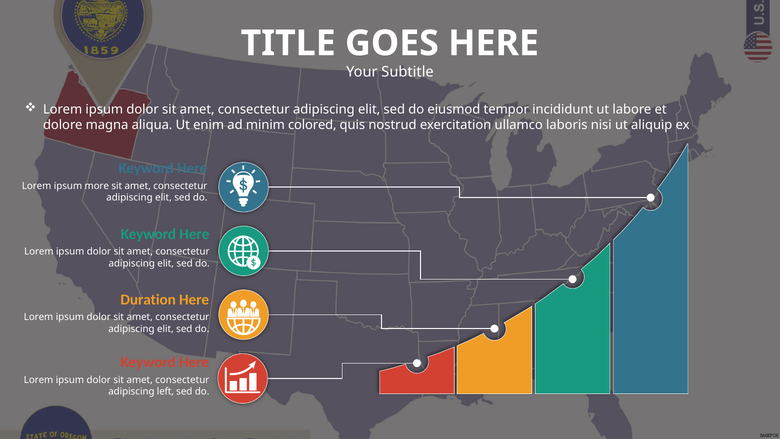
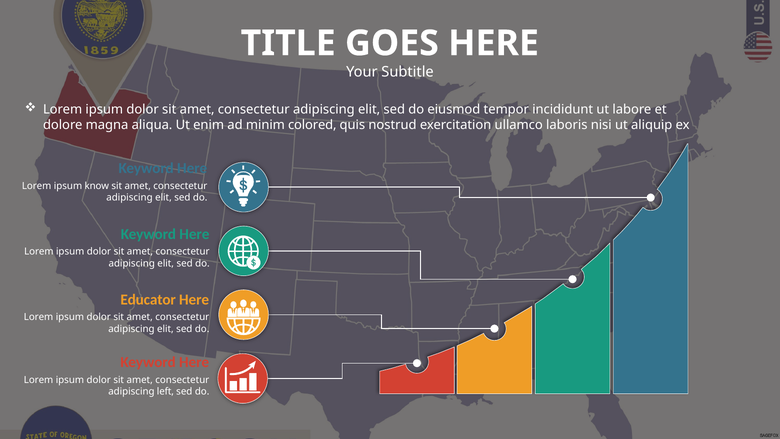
more: more -> know
Duration: Duration -> Educator
